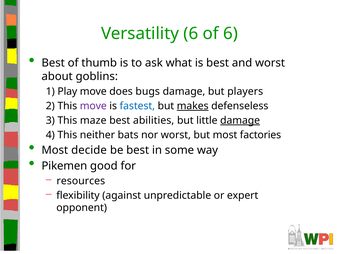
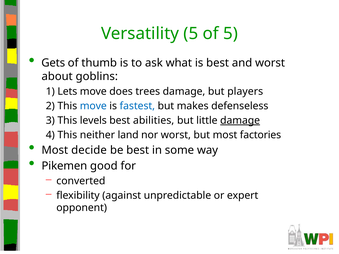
Versatility 6: 6 -> 5
of 6: 6 -> 5
Best at (53, 63): Best -> Gets
Play: Play -> Lets
bugs: bugs -> trees
move at (93, 106) colour: purple -> blue
makes underline: present -> none
maze: maze -> levels
bats: bats -> land
resources: resources -> converted
